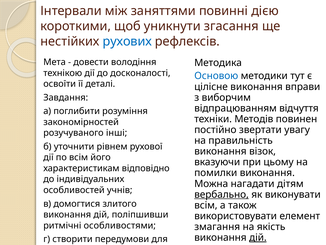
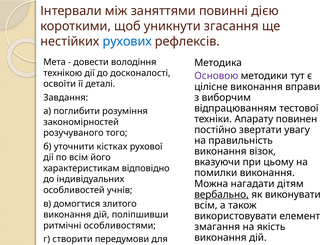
Основою colour: blue -> purple
відчуття: відчуття -> тестової
Методів: Методів -> Апарату
інші: інші -> того
рівнем: рівнем -> кістках
дій at (258, 237) underline: present -> none
